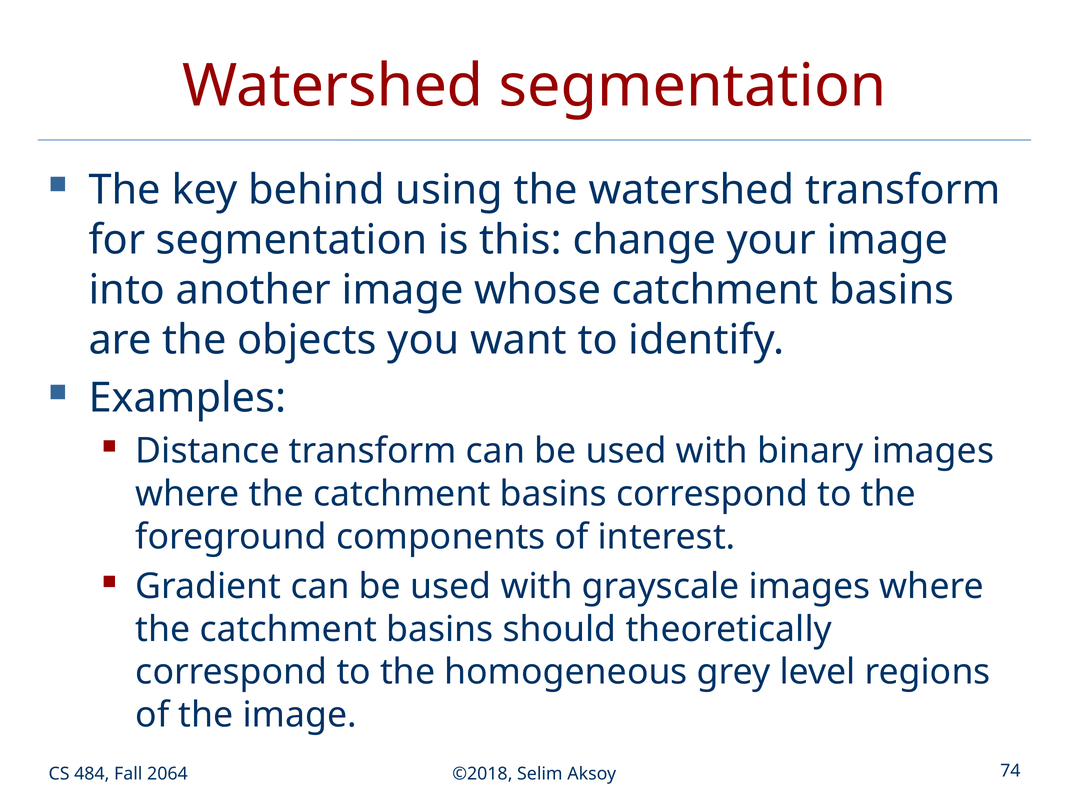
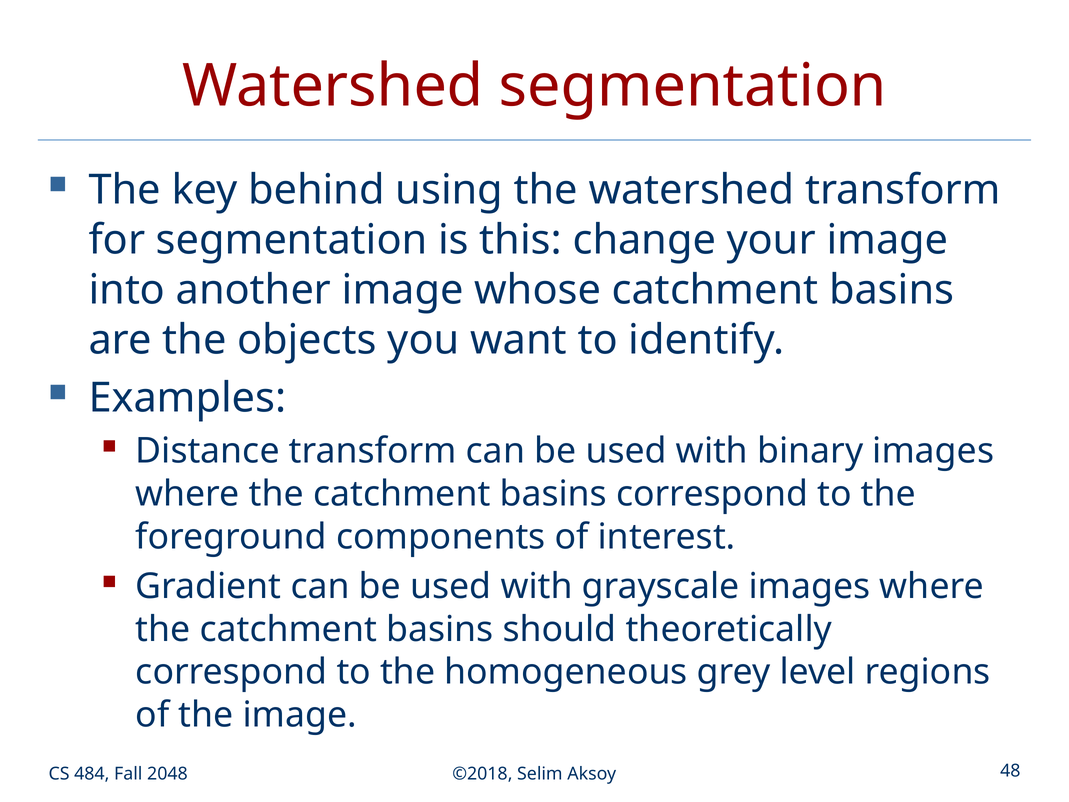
2064: 2064 -> 2048
74: 74 -> 48
